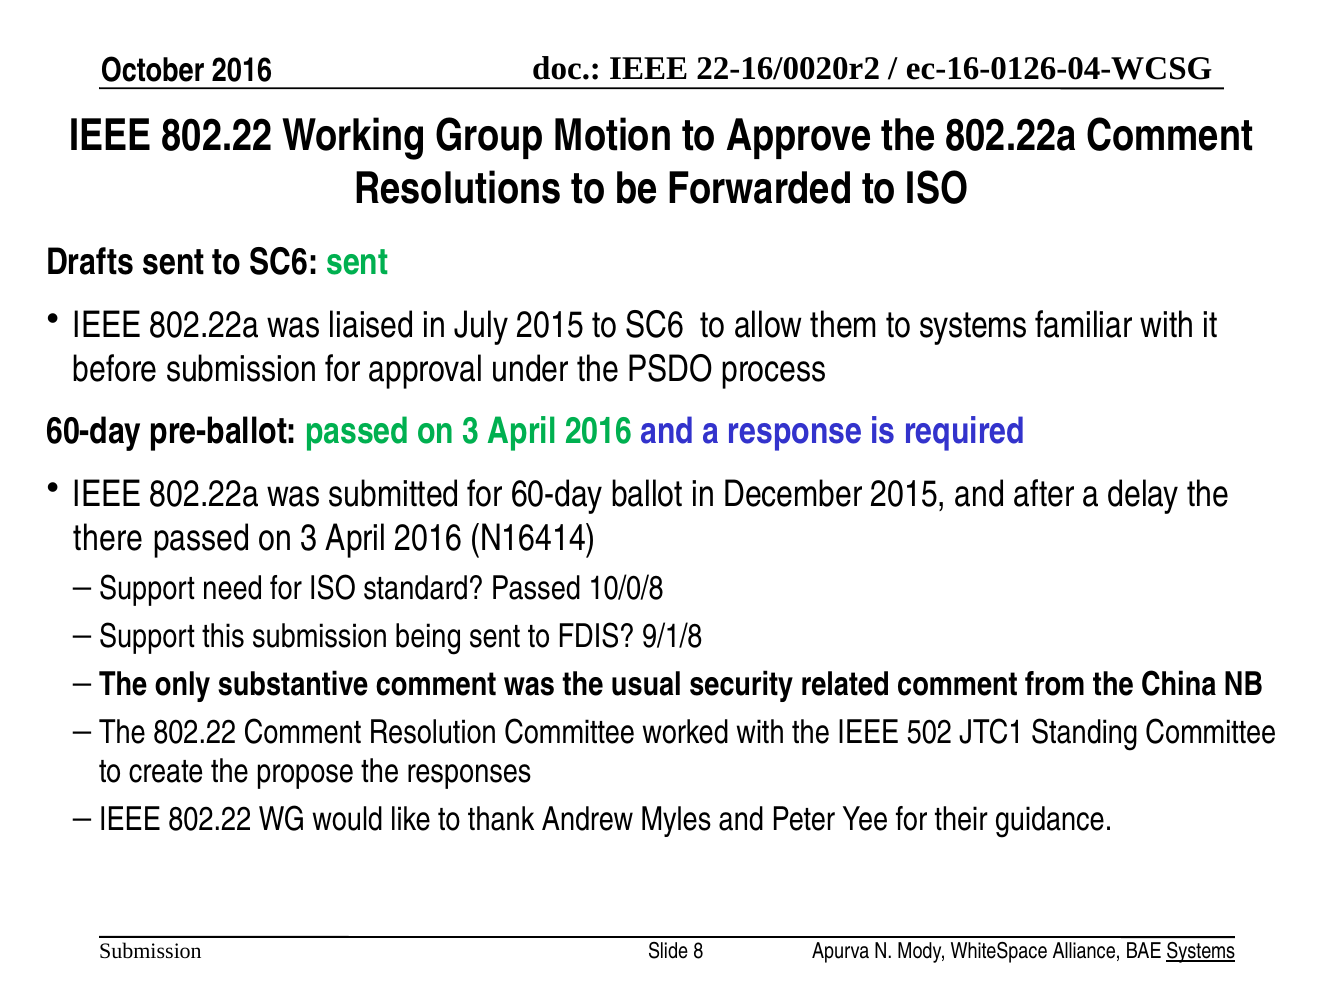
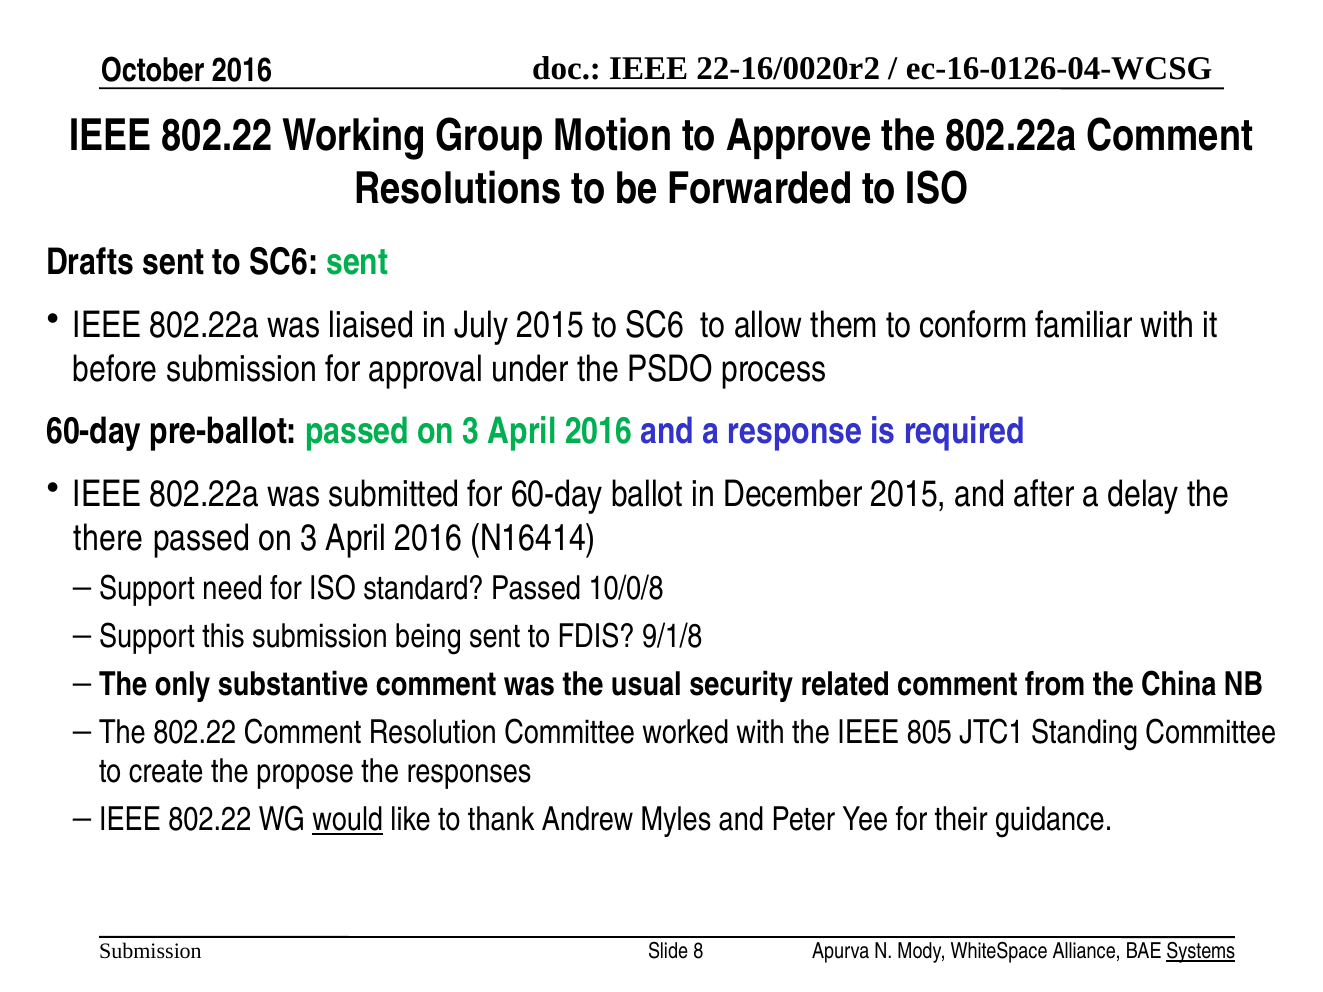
to systems: systems -> conform
502: 502 -> 805
would underline: none -> present
